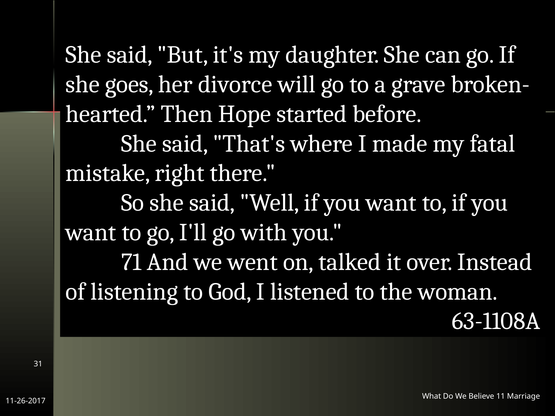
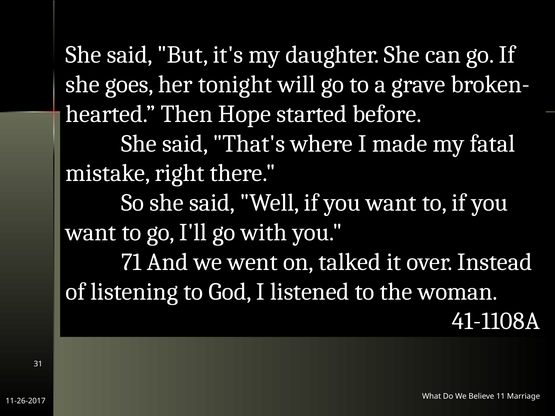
divorce: divorce -> tonight
63-1108A: 63-1108A -> 41-1108A
